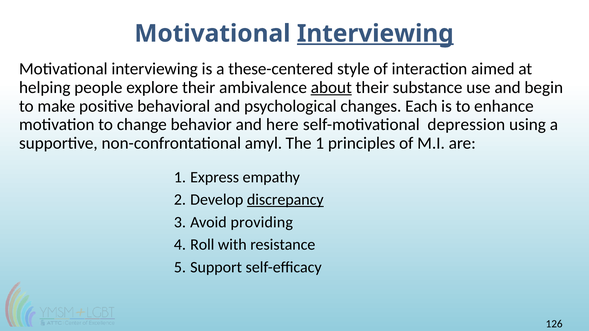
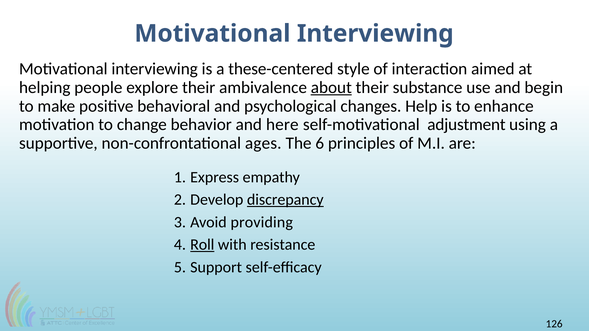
Interviewing at (375, 34) underline: present -> none
Each: Each -> Help
depression: depression -> adjustment
amyl: amyl -> ages
The 1: 1 -> 6
Roll underline: none -> present
